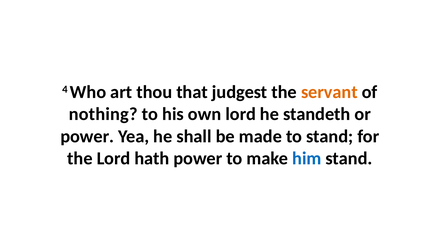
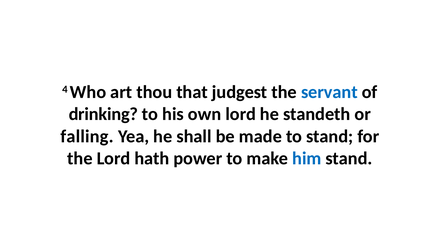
servant colour: orange -> blue
nothing: nothing -> drinking
power at (87, 136): power -> falling
